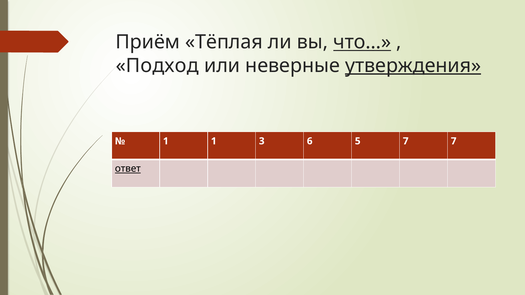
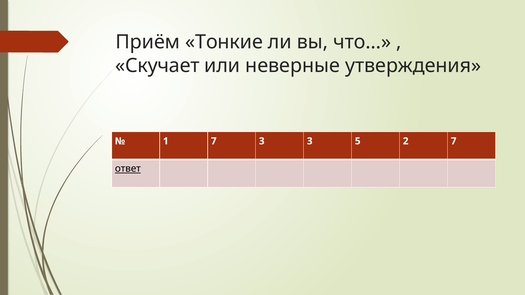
Тёплая: Тёплая -> Тонкие
что… underline: present -> none
Подход: Подход -> Скучает
утверждения underline: present -> none
1 1: 1 -> 7
3 6: 6 -> 3
5 7: 7 -> 2
